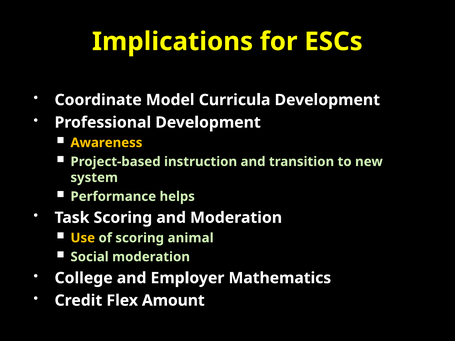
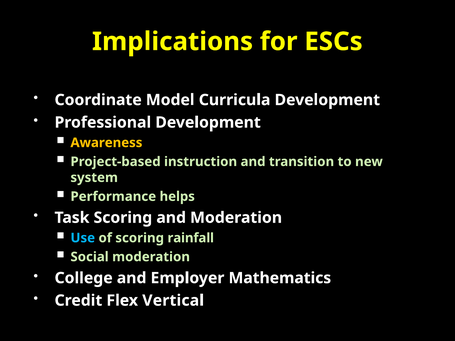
Use colour: yellow -> light blue
animal: animal -> rainfall
Amount: Amount -> Vertical
